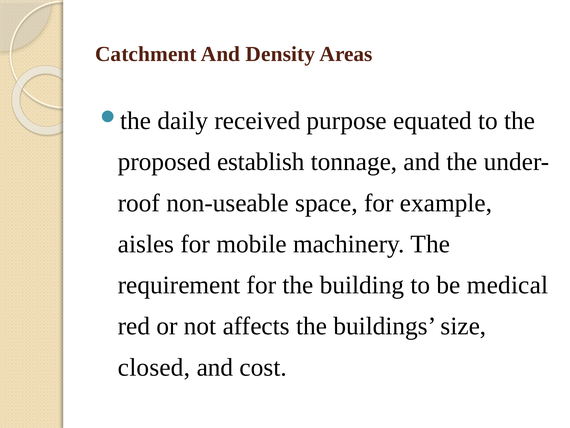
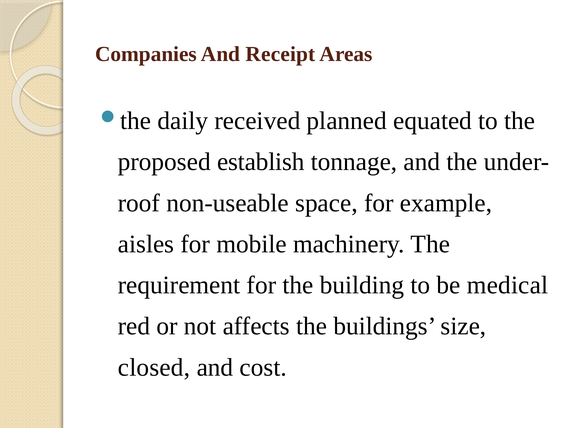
Catchment: Catchment -> Companies
Density: Density -> Receipt
purpose: purpose -> planned
